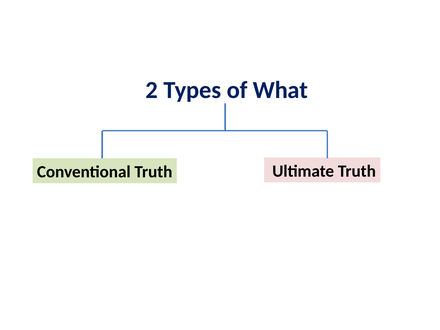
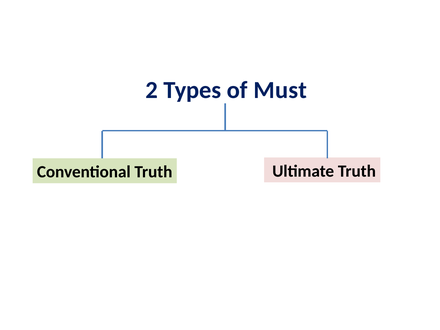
What: What -> Must
